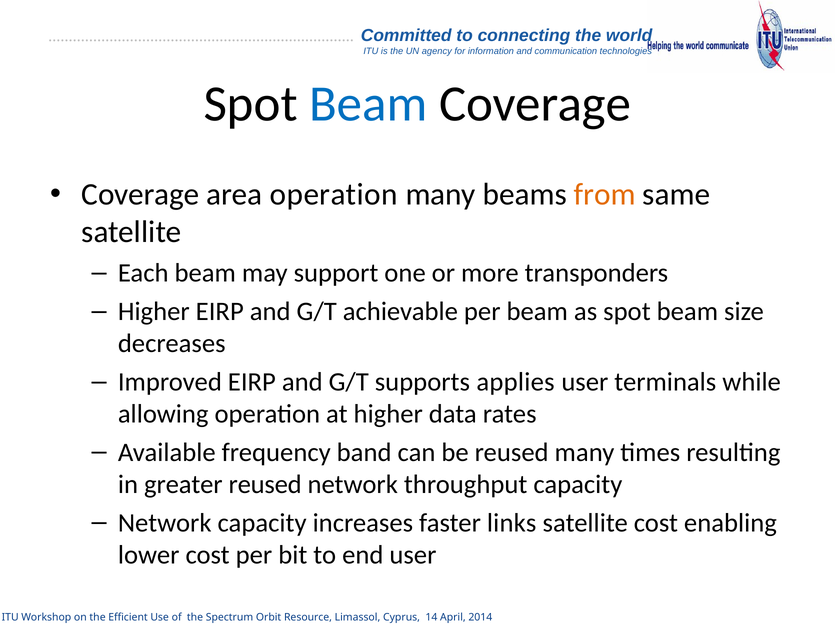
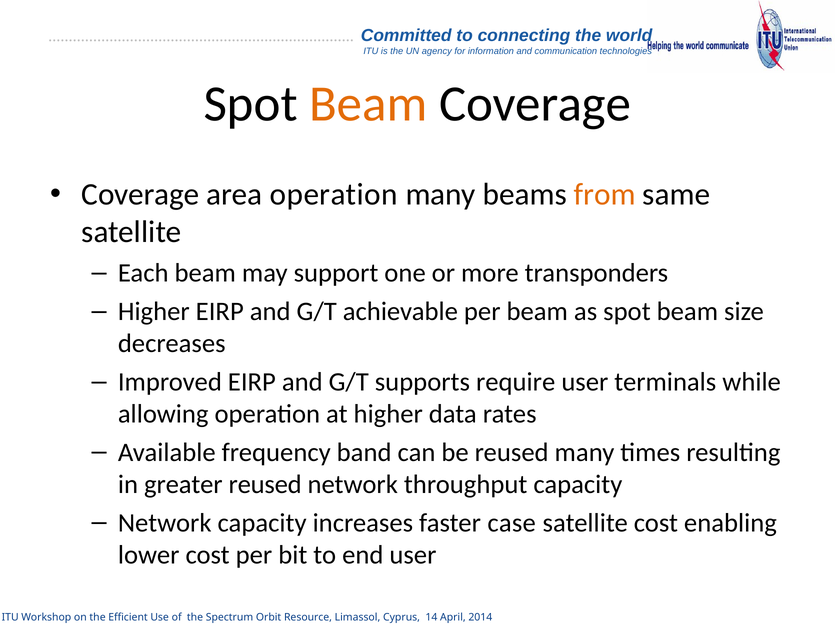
Beam at (368, 104) colour: blue -> orange
applies: applies -> require
links: links -> case
